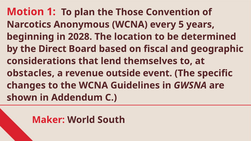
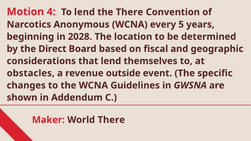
1: 1 -> 4
To plan: plan -> lend
the Those: Those -> There
World South: South -> There
